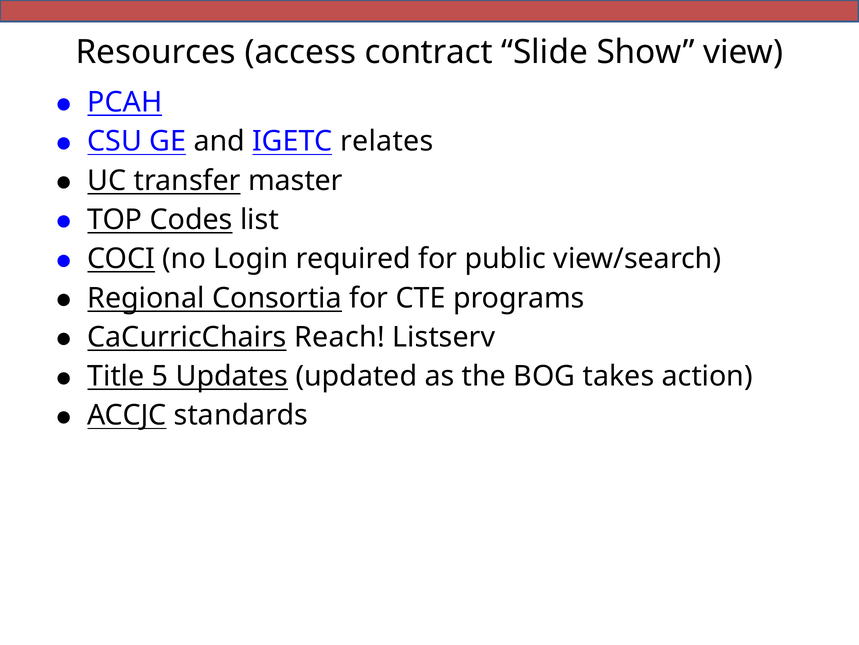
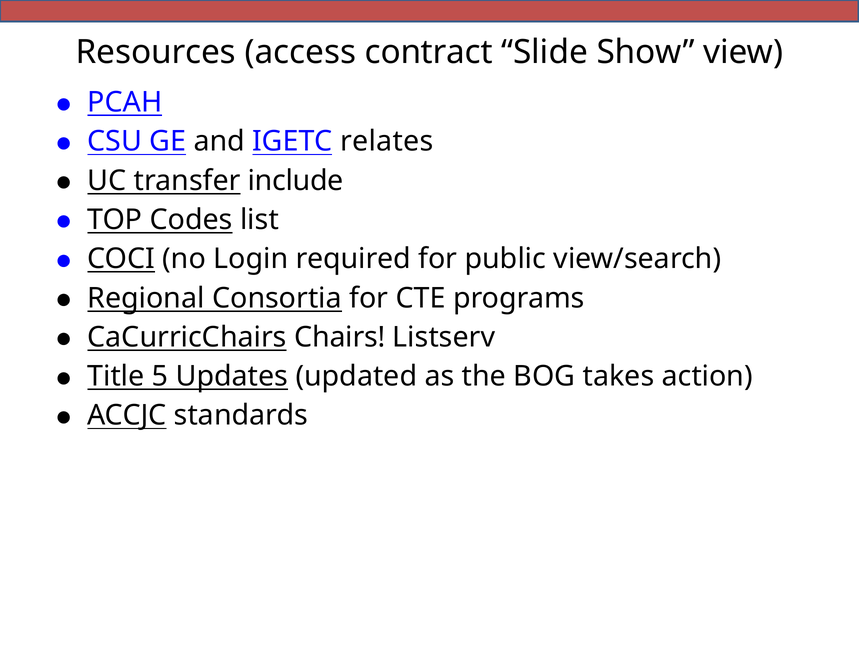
master: master -> include
Reach: Reach -> Chairs
